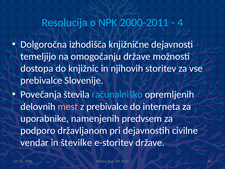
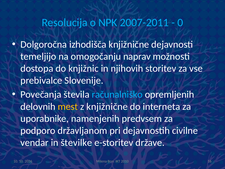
2000-2011: 2000-2011 -> 2007-2011
4: 4 -> 0
omogočanju države: države -> naprav
mest colour: pink -> yellow
z prebivalce: prebivalce -> knjižnične
